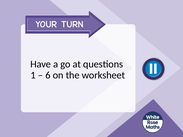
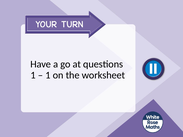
6 at (48, 75): 6 -> 1
